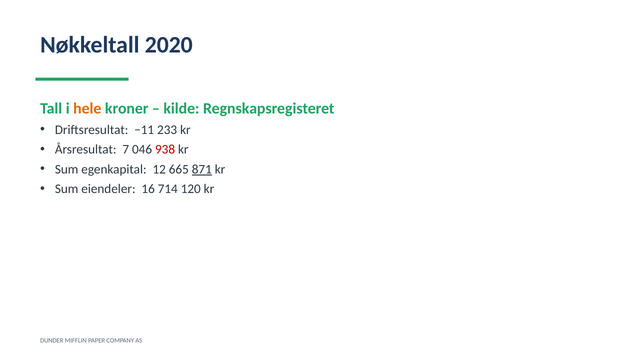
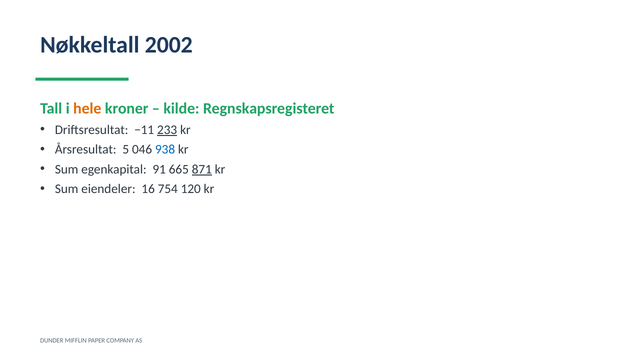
2020: 2020 -> 2002
233 underline: none -> present
7: 7 -> 5
938 colour: red -> blue
12: 12 -> 91
714: 714 -> 754
